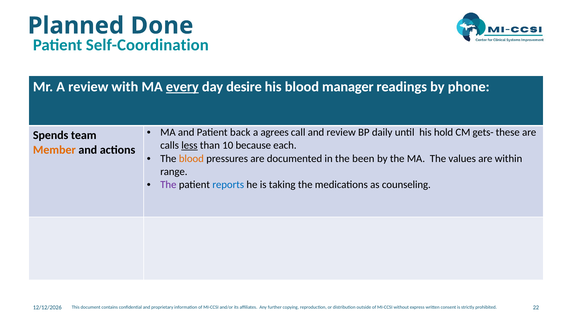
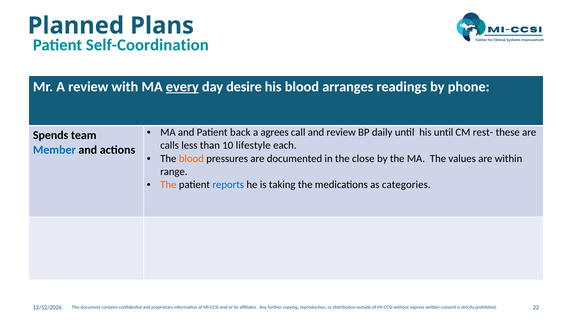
Done: Done -> Plans
manager: manager -> arranges
his hold: hold -> until
gets-: gets- -> rest-
less underline: present -> none
because: because -> lifestyle
Member colour: orange -> blue
been: been -> close
The at (168, 185) colour: purple -> orange
counseling: counseling -> categories
